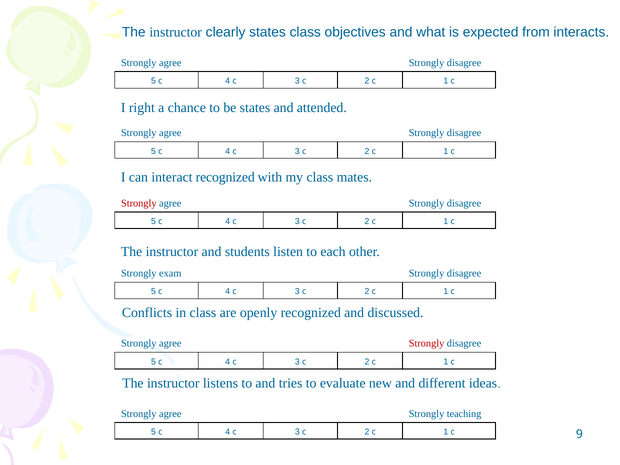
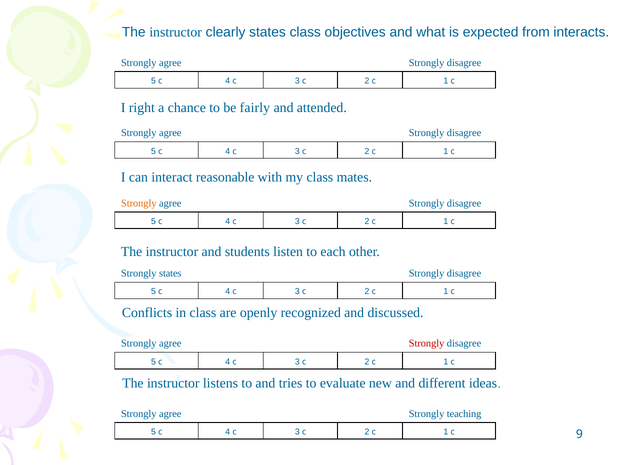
be states: states -> fairly
interact recognized: recognized -> reasonable
Strongly at (139, 203) colour: red -> orange
Strongly exam: exam -> states
